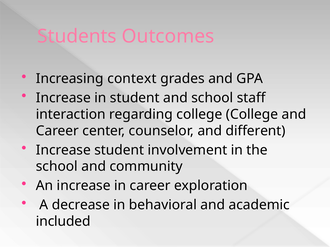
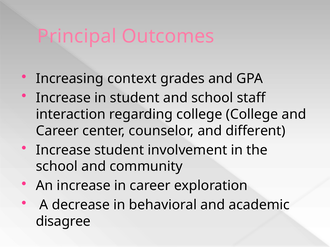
Students: Students -> Principal
included: included -> disagree
